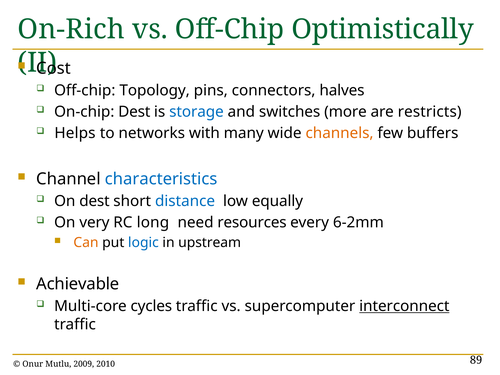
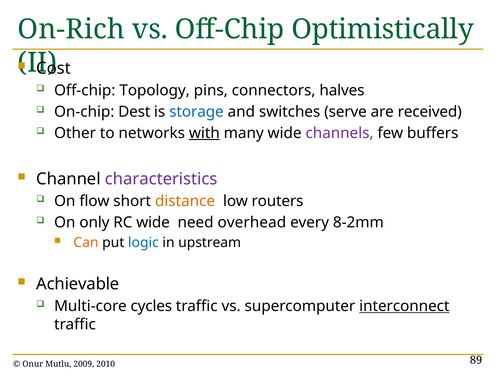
more: more -> serve
restricts: restricts -> received
Helps: Helps -> Other
with underline: none -> present
channels colour: orange -> purple
characteristics colour: blue -> purple
On dest: dest -> flow
distance colour: blue -> orange
equally: equally -> routers
very: very -> only
RC long: long -> wide
resources: resources -> overhead
6-2mm: 6-2mm -> 8-2mm
